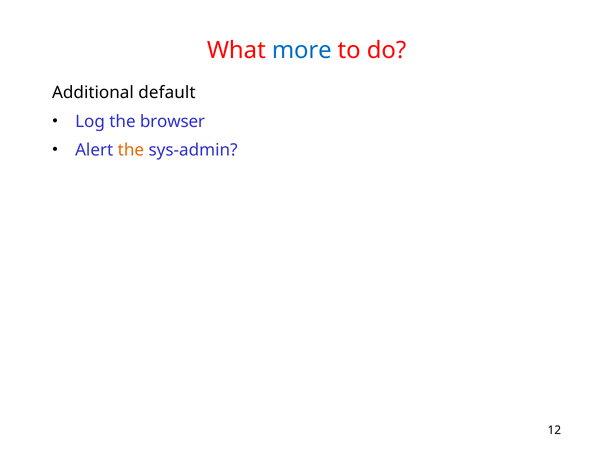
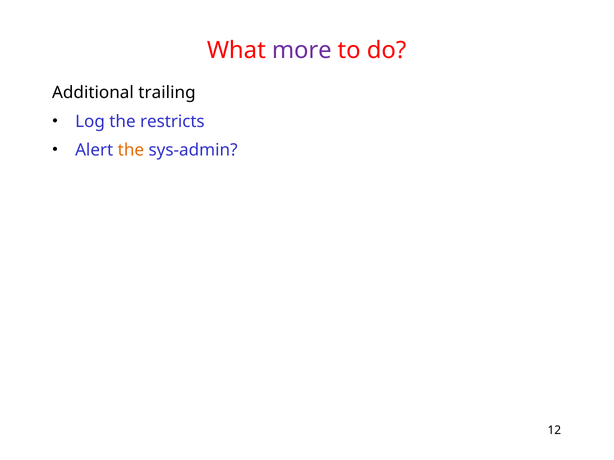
more colour: blue -> purple
default: default -> trailing
browser: browser -> restricts
